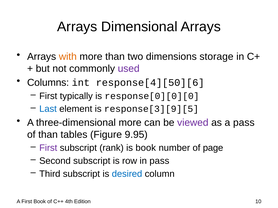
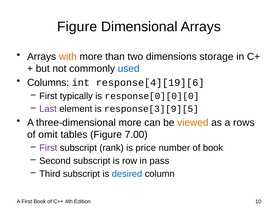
Arrays at (77, 27): Arrays -> Figure
used colour: purple -> blue
response[4][50][6: response[4][50][6 -> response[4][19][6
Last colour: blue -> purple
viewed colour: purple -> orange
a pass: pass -> rows
of than: than -> omit
9.95: 9.95 -> 7.00
is book: book -> price
of page: page -> book
